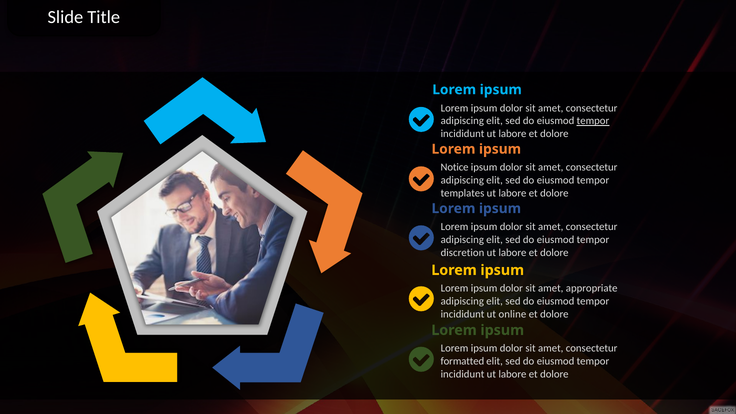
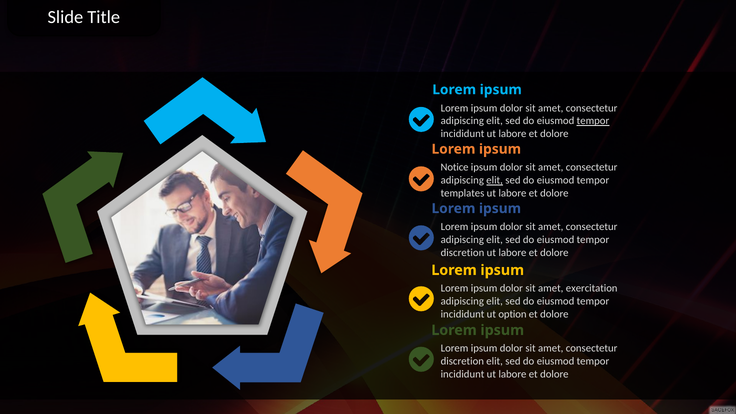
elit at (495, 180) underline: none -> present
appropriate: appropriate -> exercitation
online: online -> option
formatted at (462, 361): formatted -> discretion
